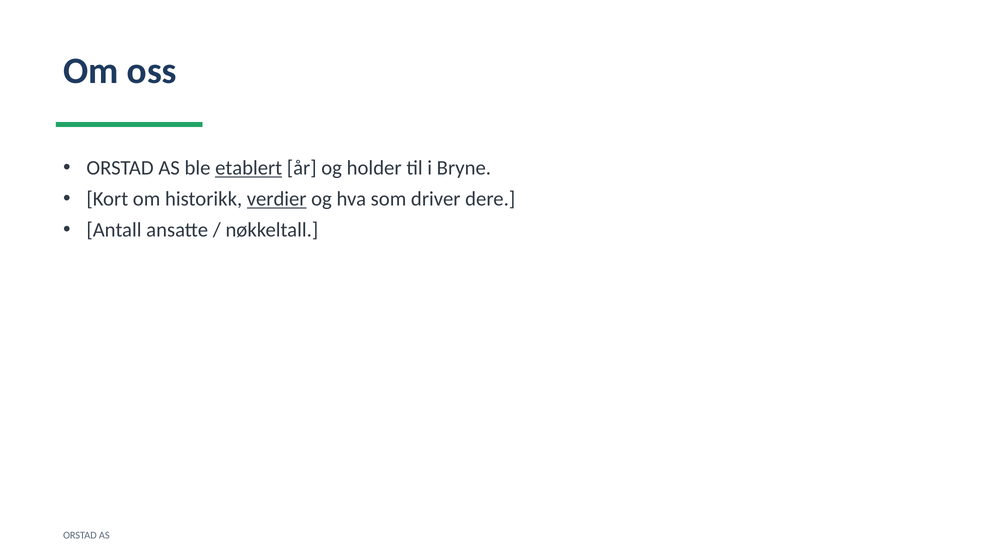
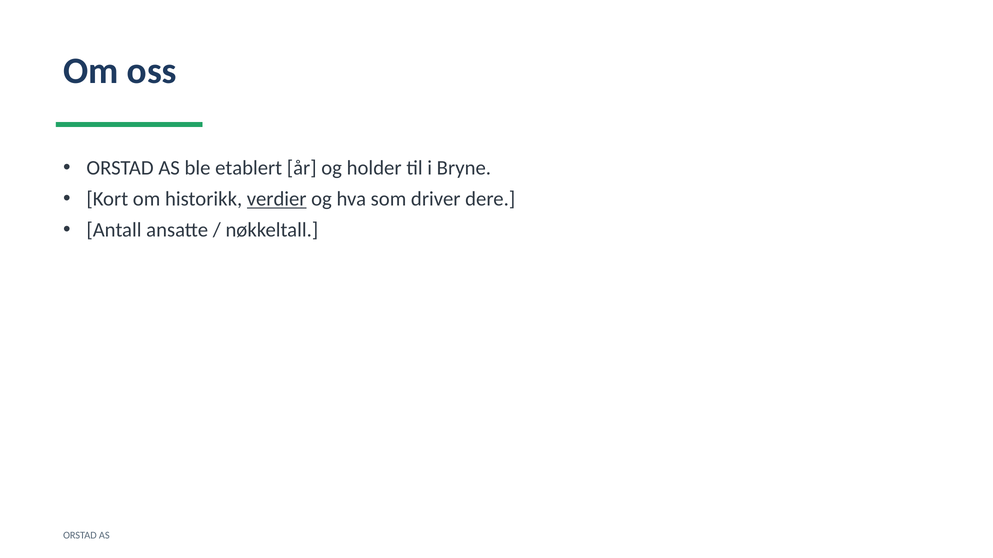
etablert underline: present -> none
